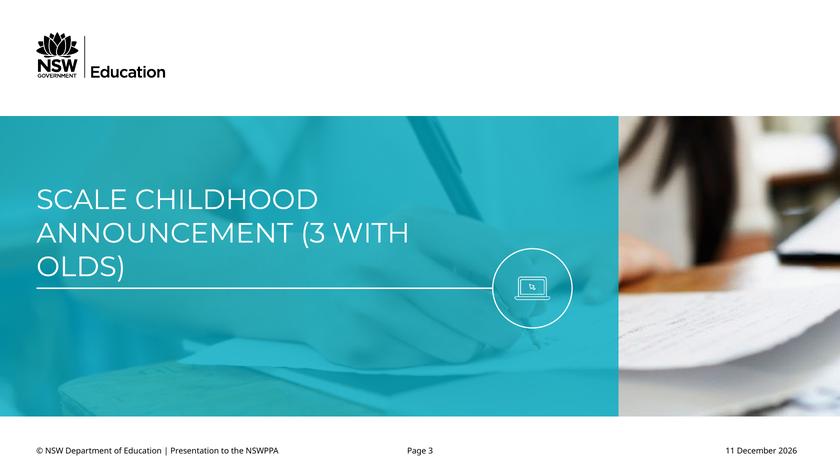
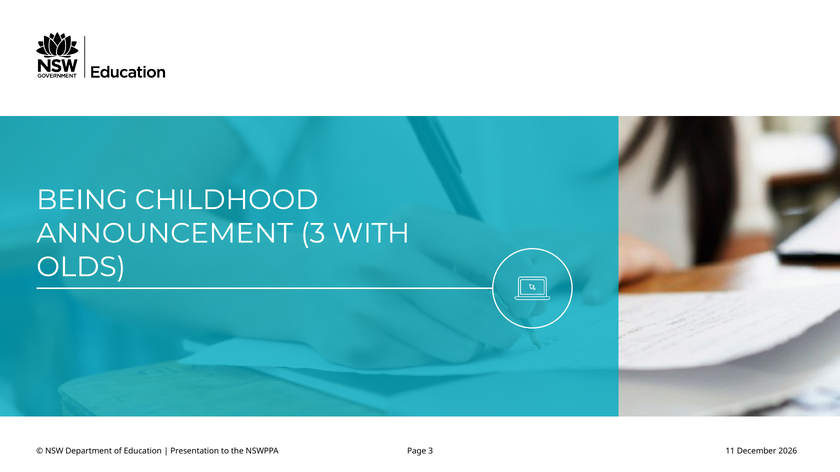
SCALE: SCALE -> BEING
